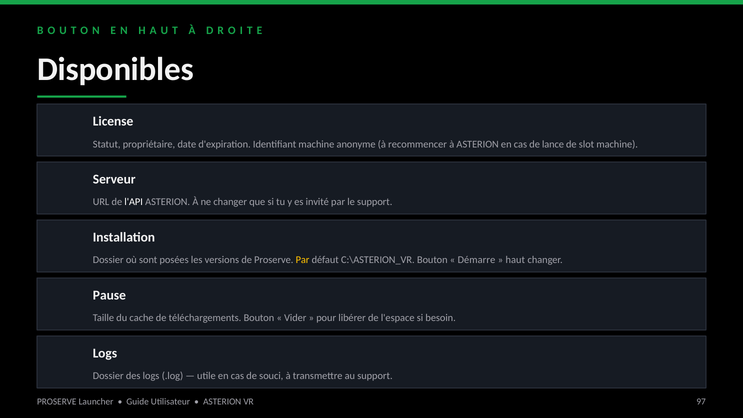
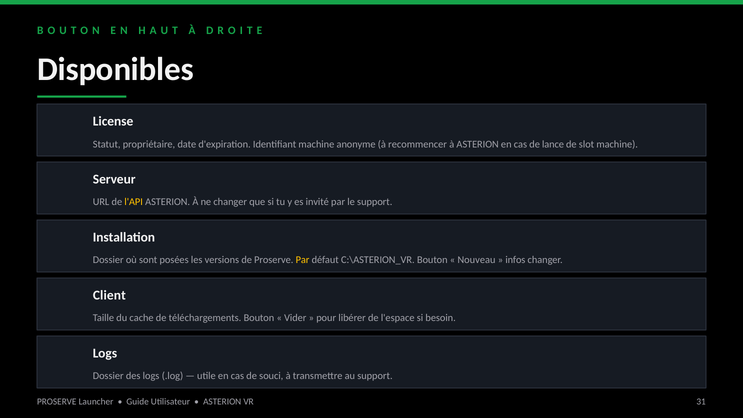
l'API colour: white -> yellow
Démarre: Démarre -> Nouveau
haut: haut -> infos
Pause: Pause -> Client
97: 97 -> 31
